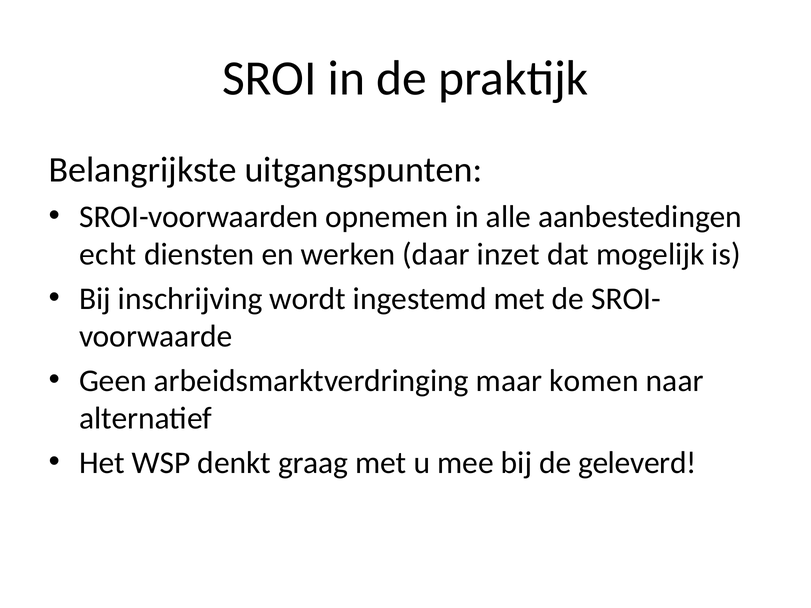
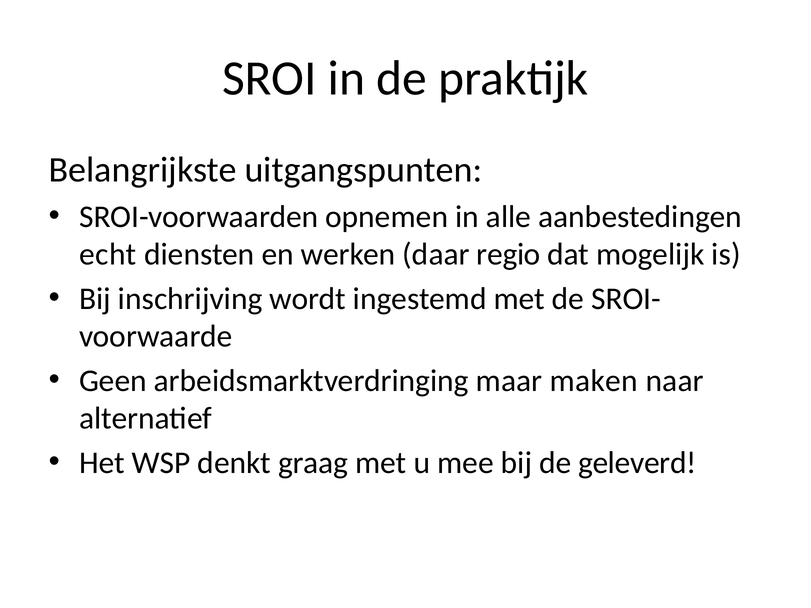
inzet: inzet -> regio
komen: komen -> maken
